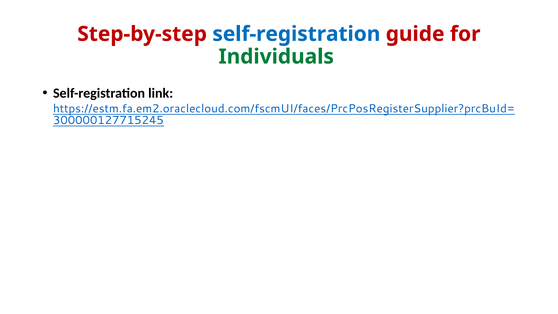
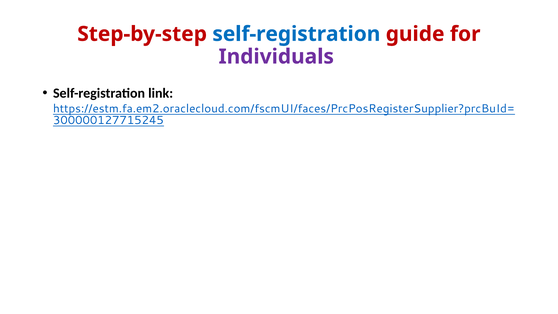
Individuals colour: green -> purple
